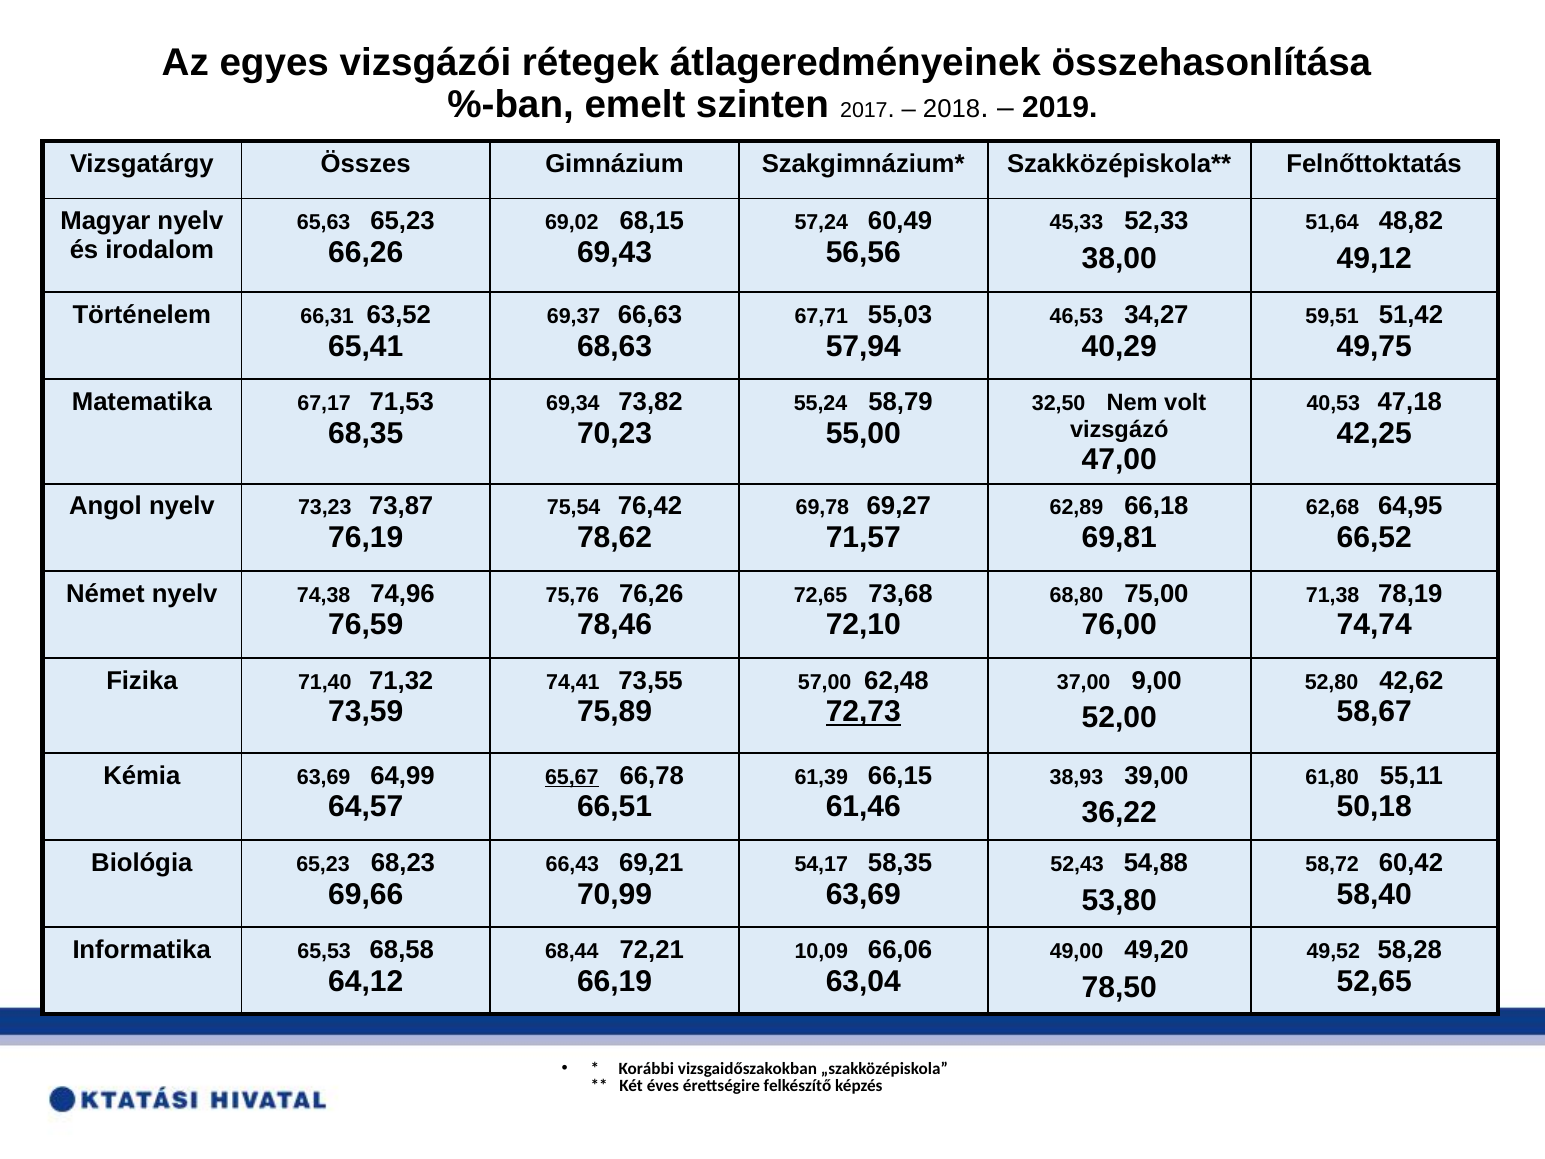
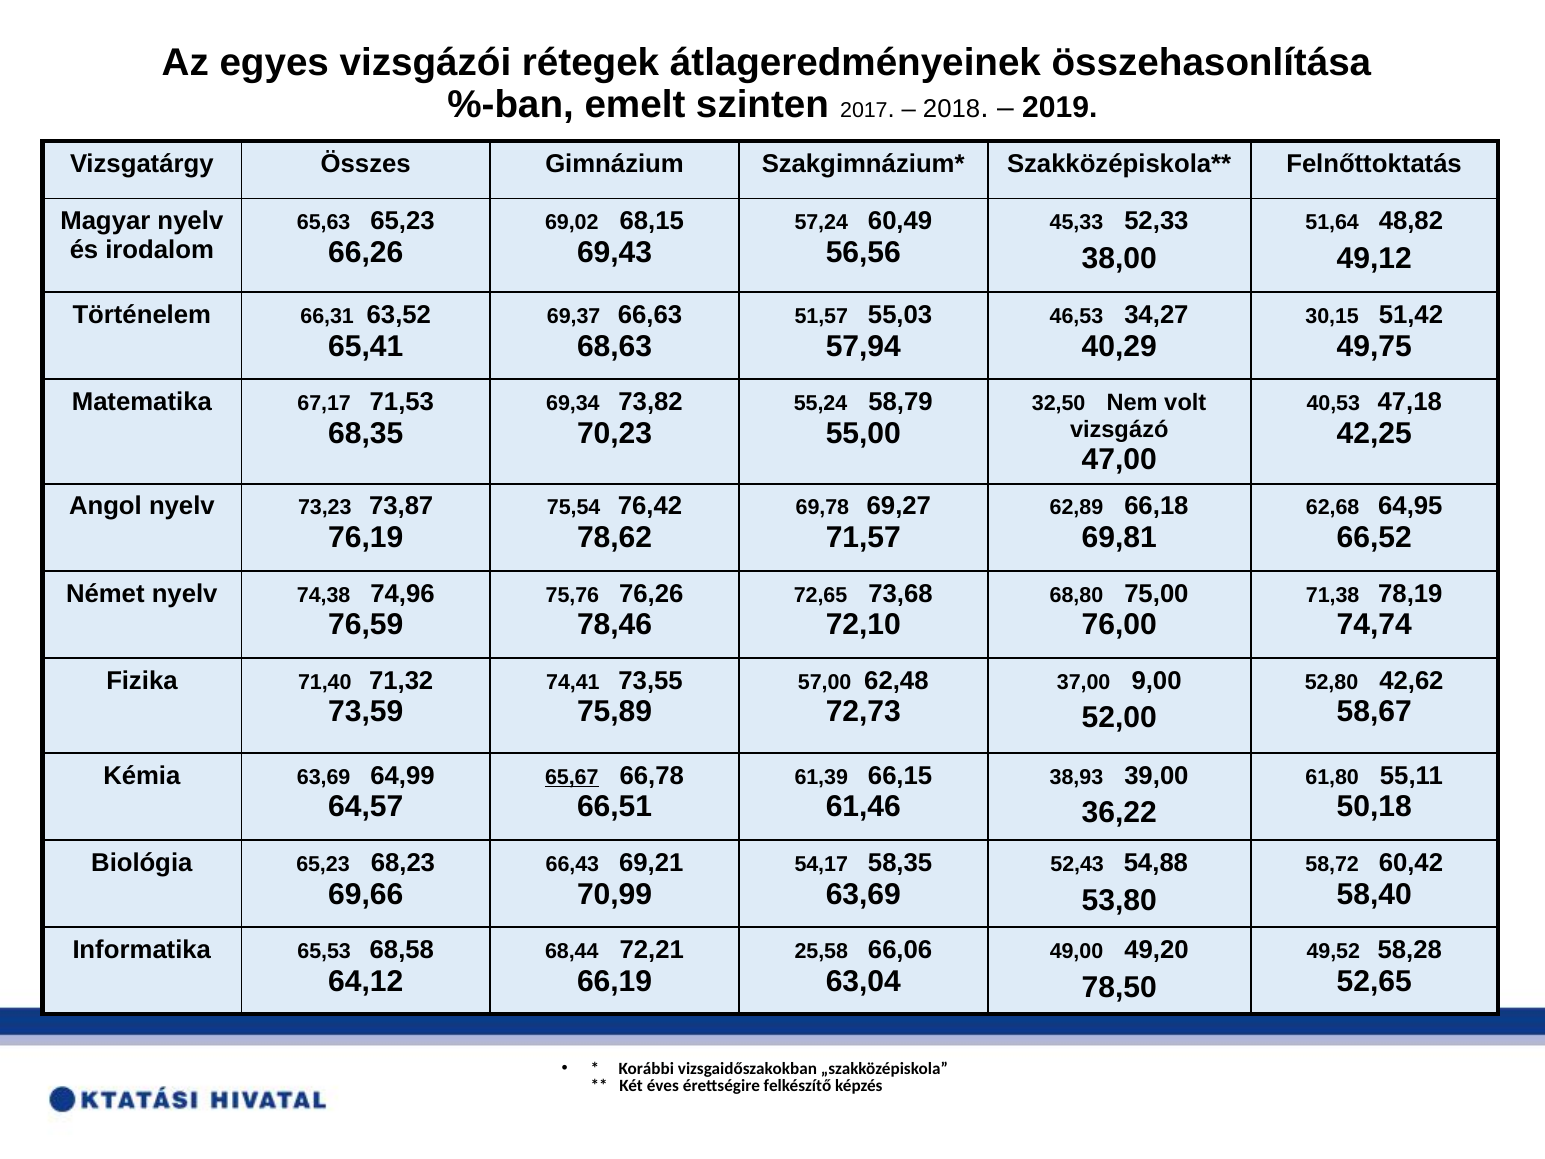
67,71: 67,71 -> 51,57
59,51: 59,51 -> 30,15
72,73 underline: present -> none
10,09: 10,09 -> 25,58
